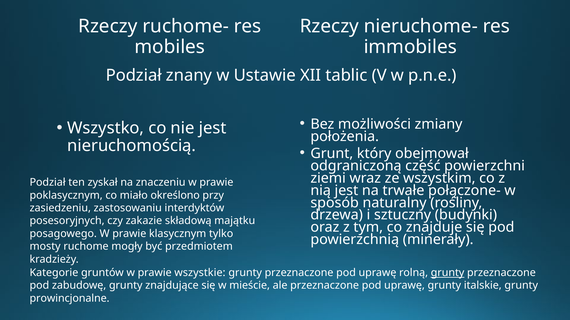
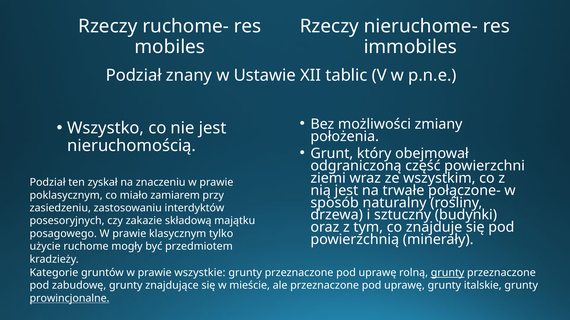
określono: określono -> zamiarem
mosty: mosty -> użycie
prowincjonalne underline: none -> present
